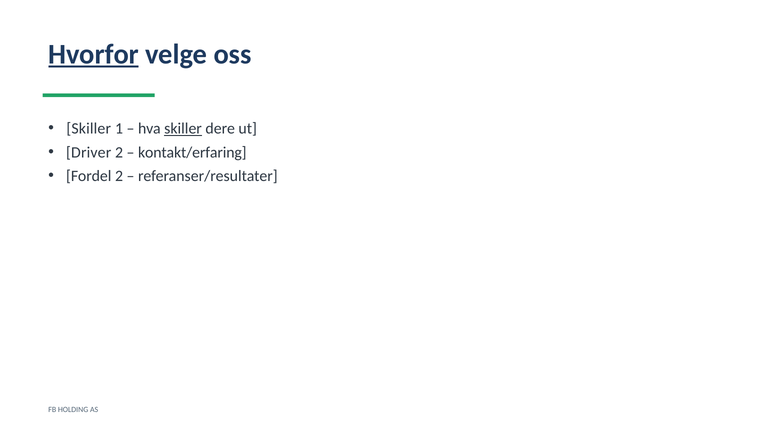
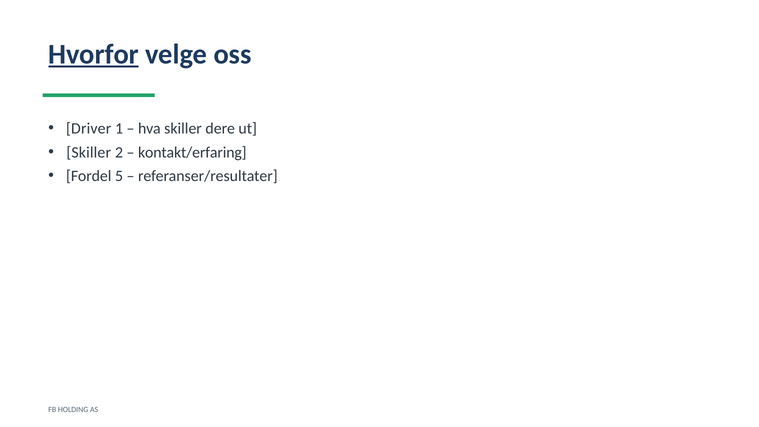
Skiller at (89, 129): Skiller -> Driver
skiller at (183, 129) underline: present -> none
Driver at (89, 152): Driver -> Skiller
Fordel 2: 2 -> 5
